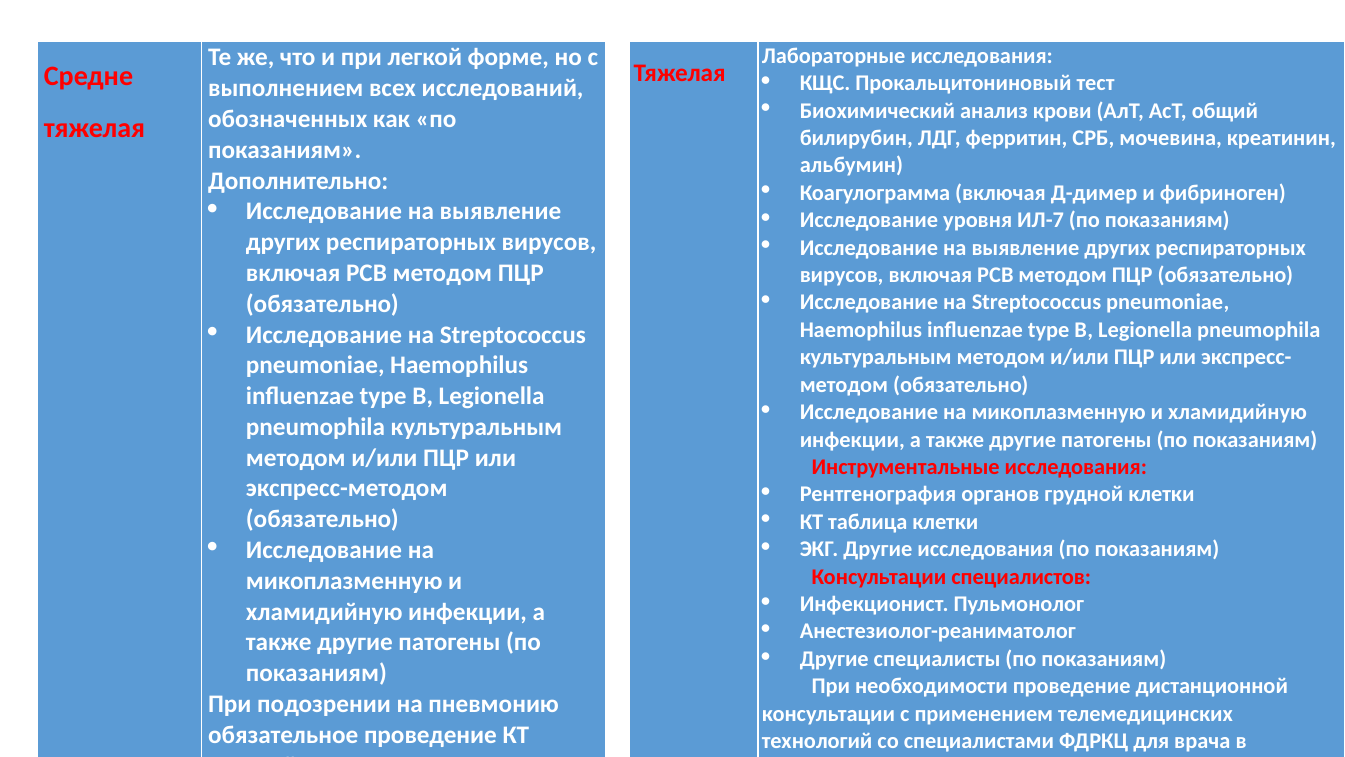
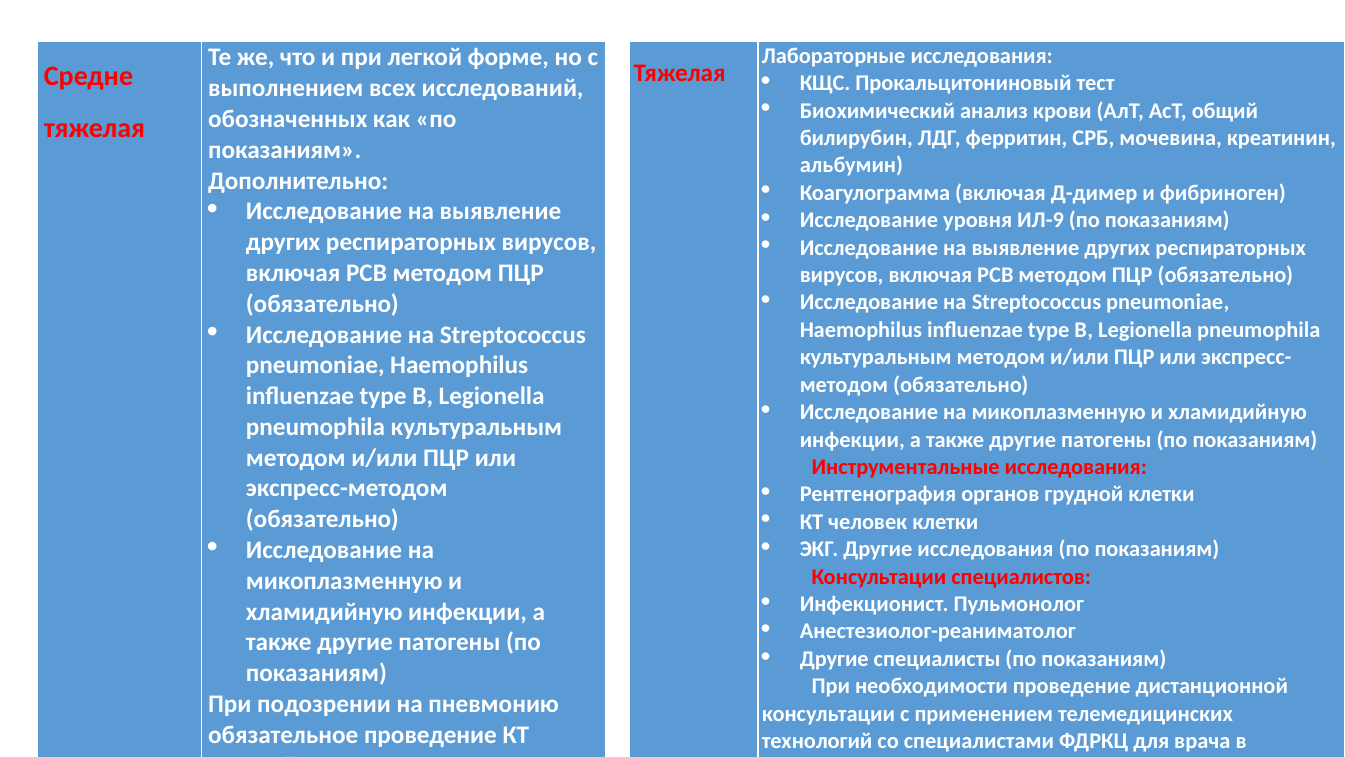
ИЛ-7: ИЛ-7 -> ИЛ-9
таблица: таблица -> человек
